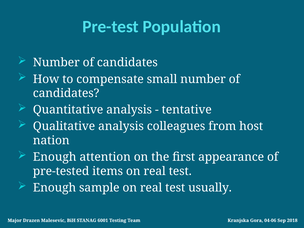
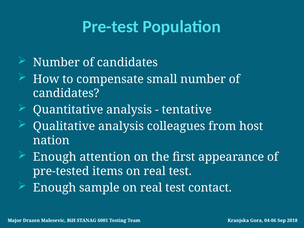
usually: usually -> contact
